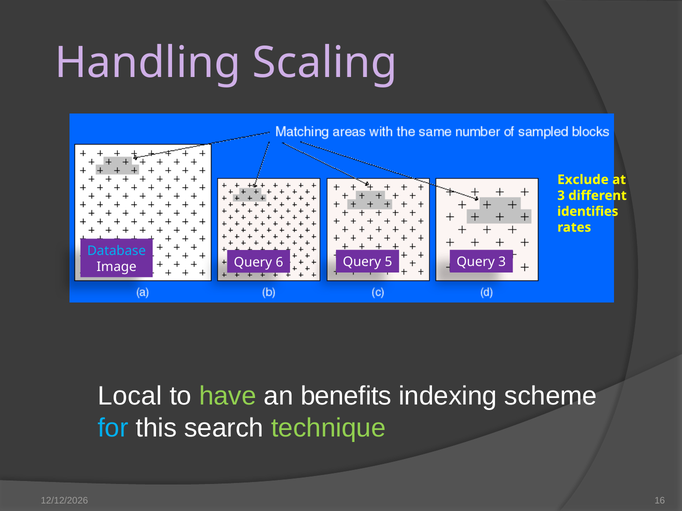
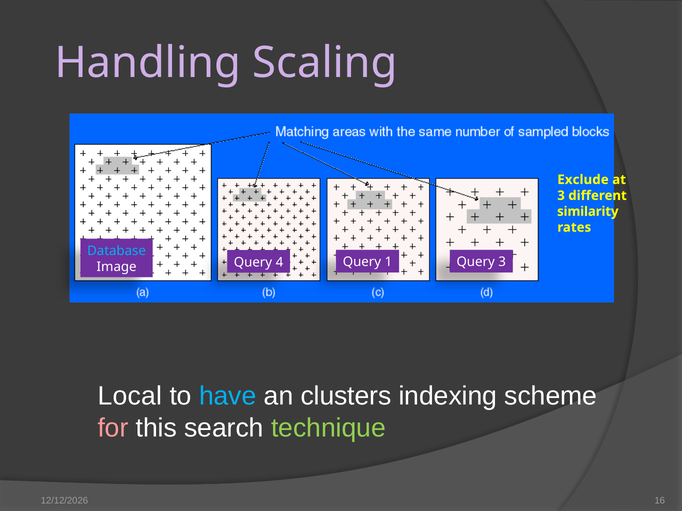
identifies: identifies -> similarity
6: 6 -> 4
5: 5 -> 1
have colour: light green -> light blue
benefits: benefits -> clusters
for colour: light blue -> pink
